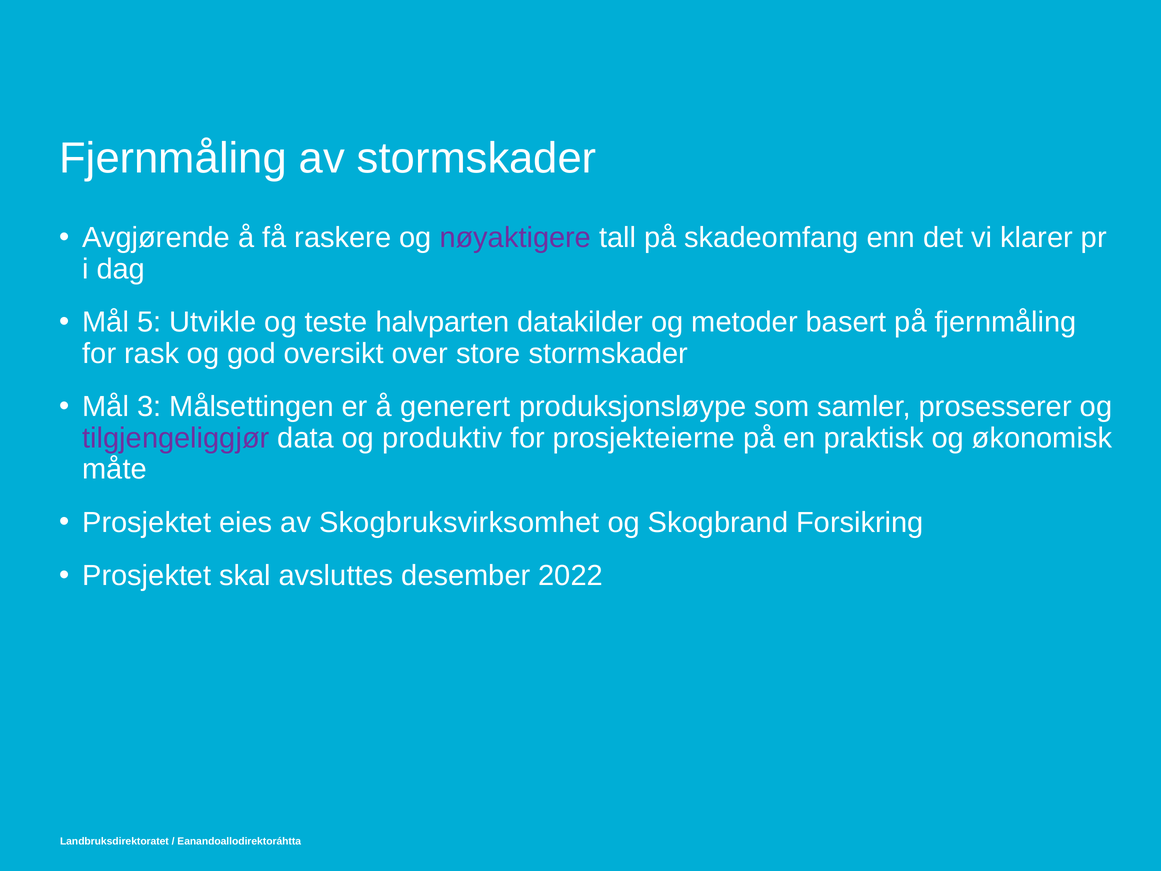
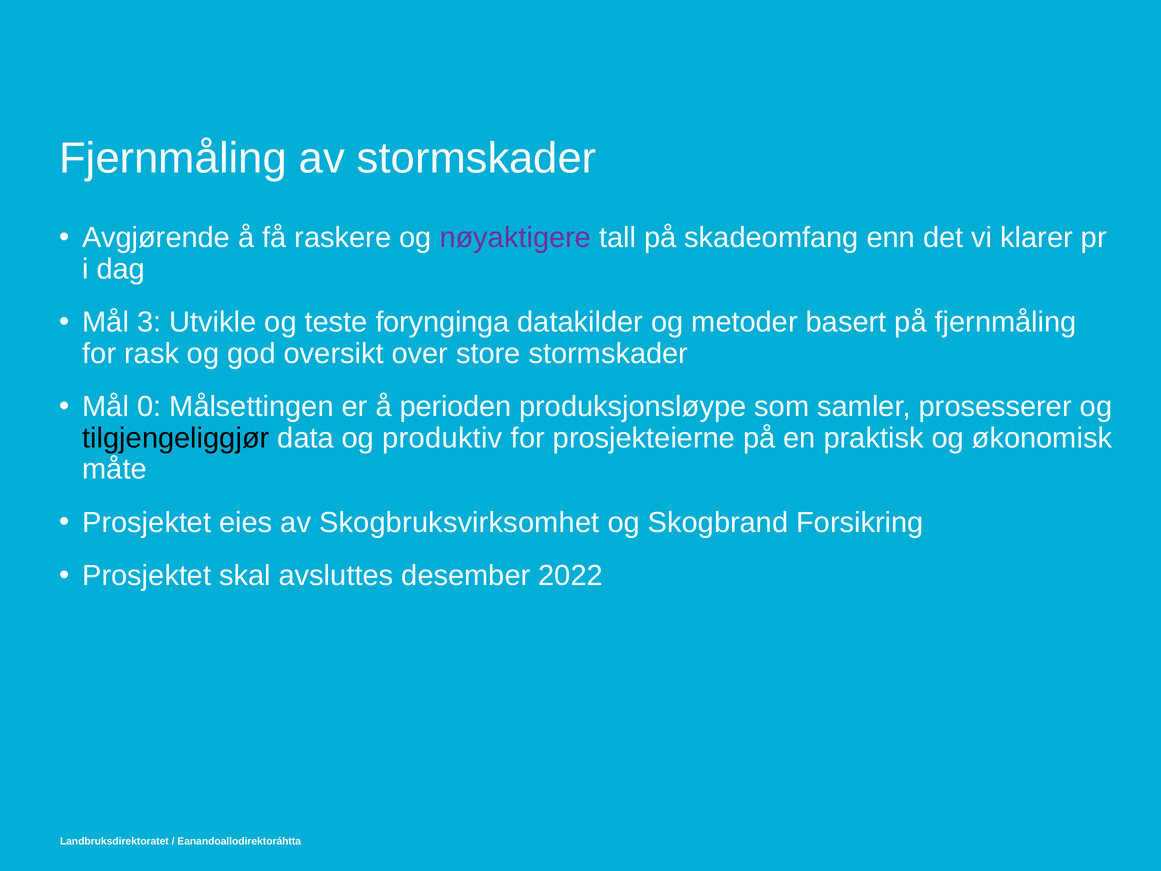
5: 5 -> 3
halvparten: halvparten -> forynginga
3: 3 -> 0
generert: generert -> perioden
tilgjengeliggjør colour: purple -> black
